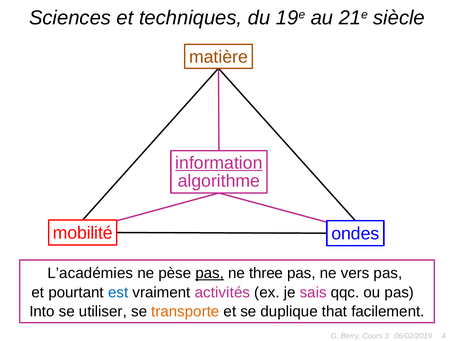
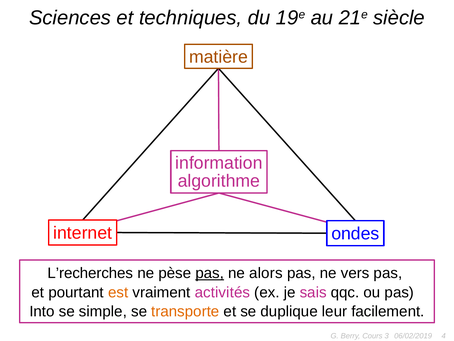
information underline: present -> none
mobilité: mobilité -> internet
L’académies: L’académies -> L’recherches
three: three -> alors
est colour: blue -> orange
utiliser: utiliser -> simple
that: that -> leur
